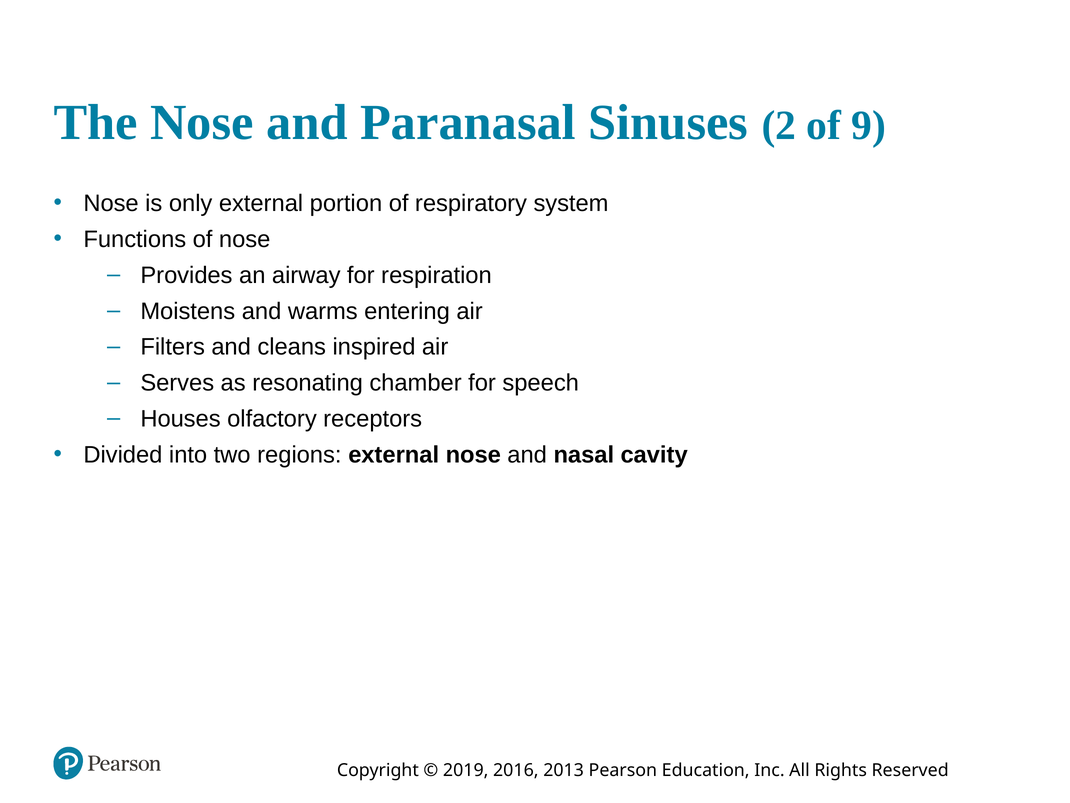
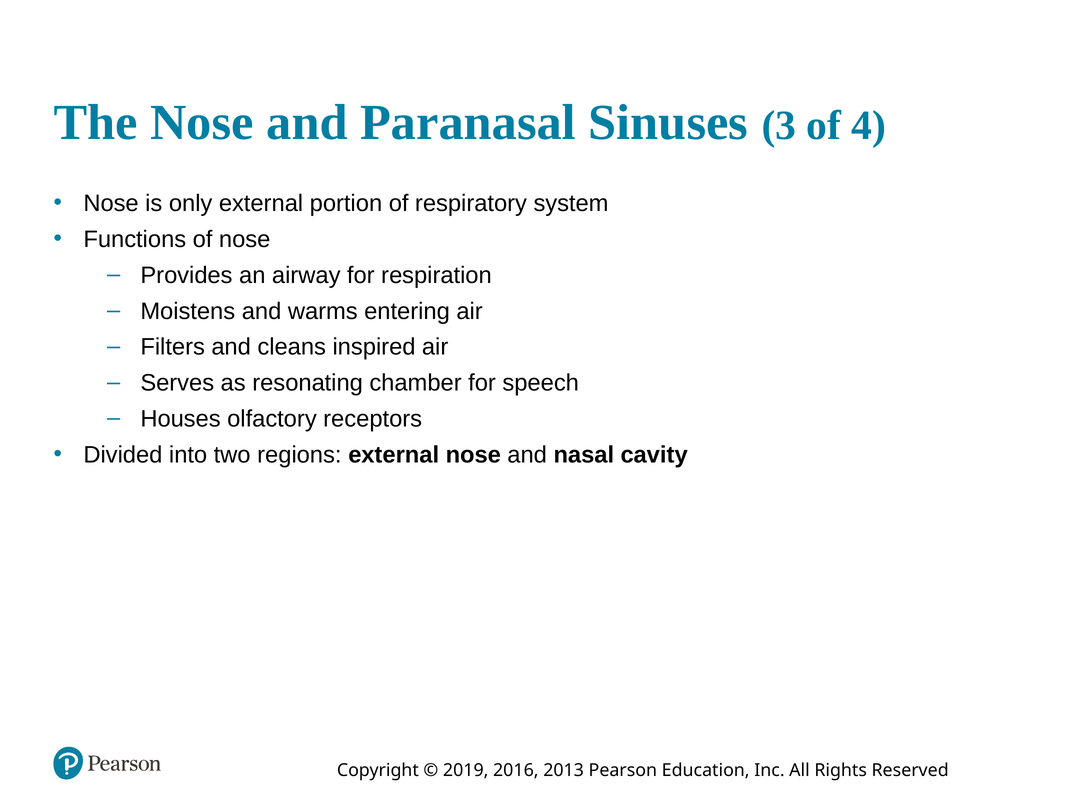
2: 2 -> 3
9: 9 -> 4
